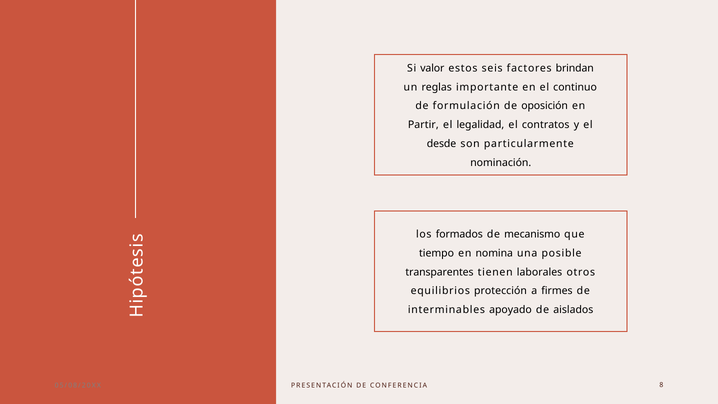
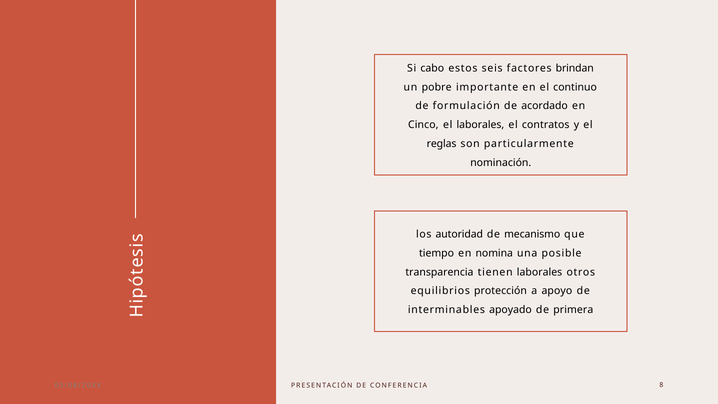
valor: valor -> cabo
reglas: reglas -> pobre
oposición: oposición -> acordado
Partir: Partir -> Cinco
el legalidad: legalidad -> laborales
desde: desde -> reglas
formados: formados -> autoridad
transparentes: transparentes -> transparencia
firmes: firmes -> apoyo
aislados: aislados -> primera
